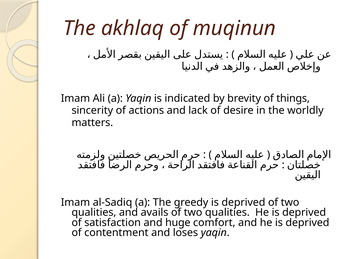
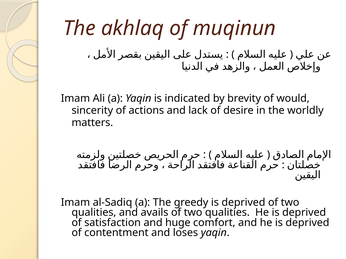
things: things -> would
